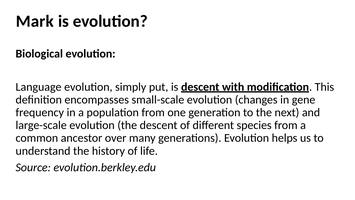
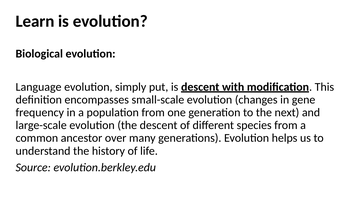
Mark: Mark -> Learn
